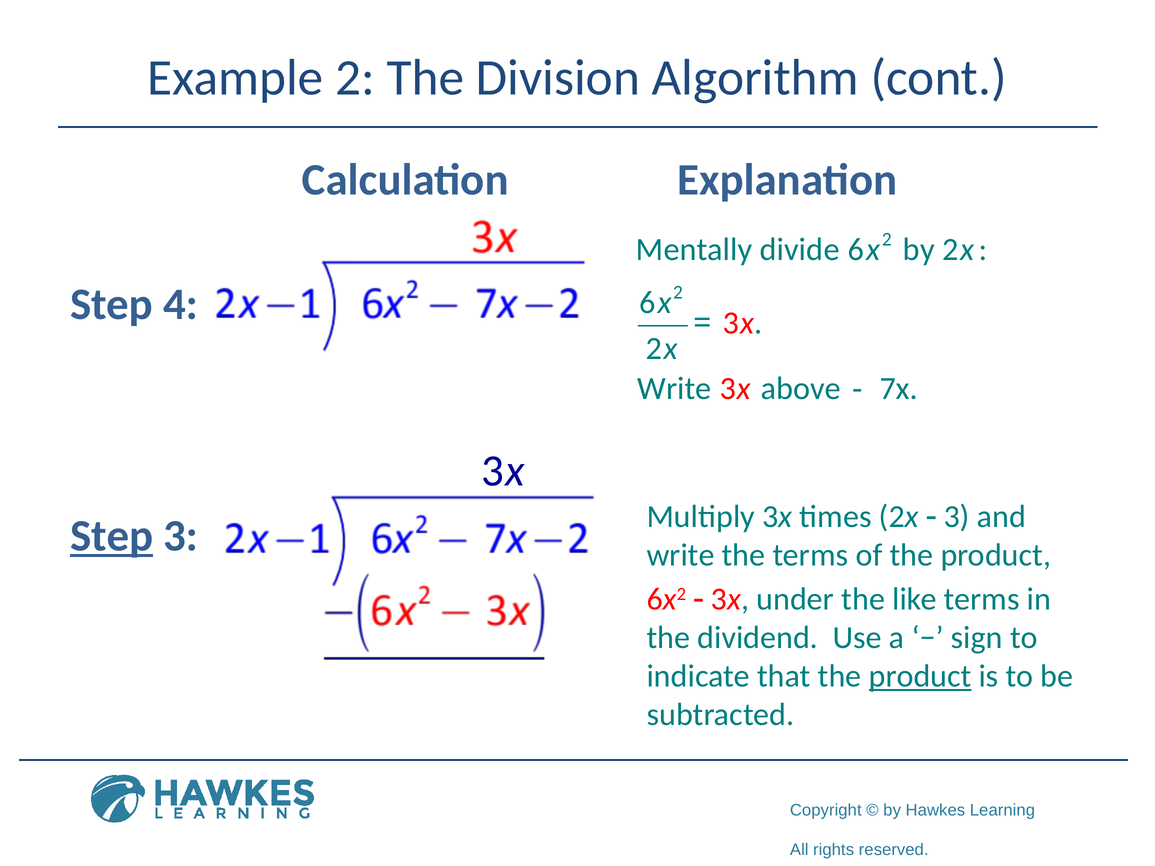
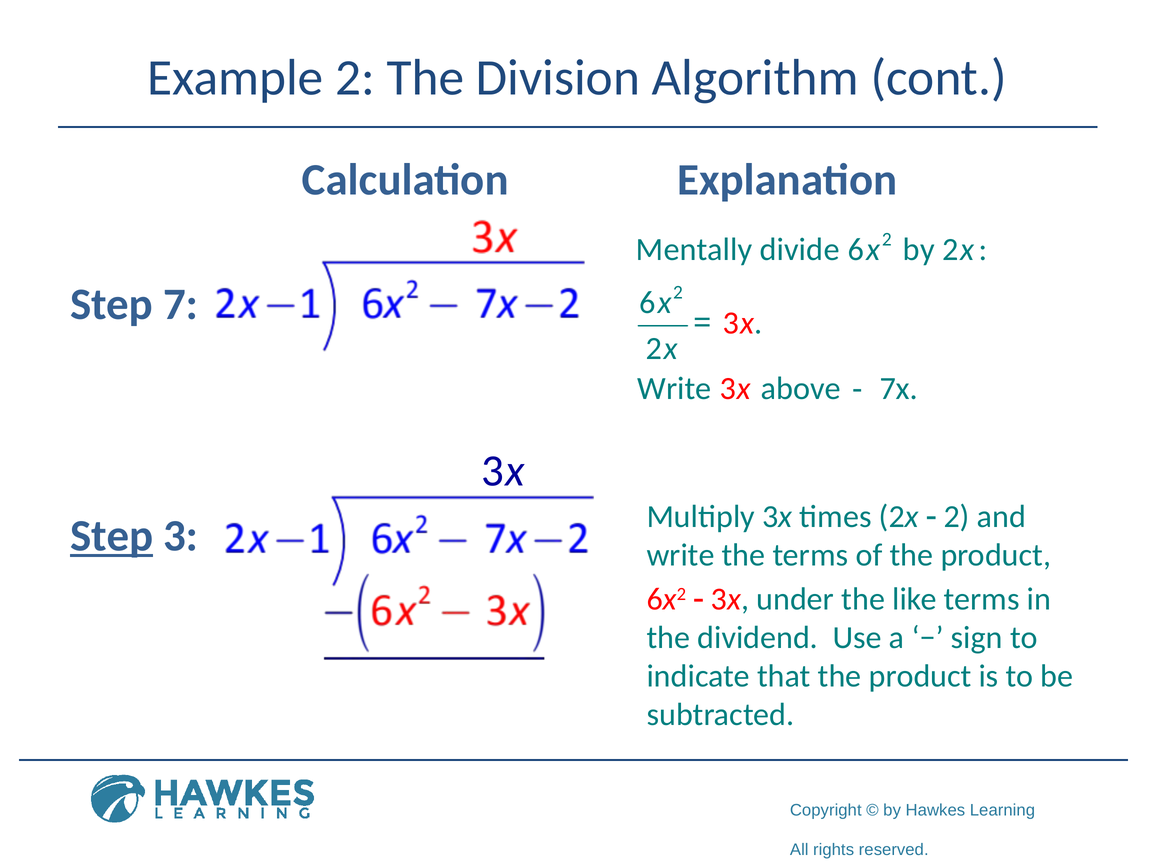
Step 4: 4 -> 7
3 at (957, 517): 3 -> 2
product at (920, 677) underline: present -> none
